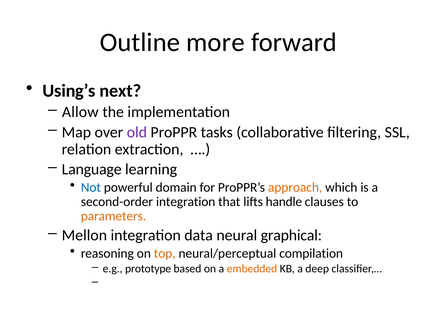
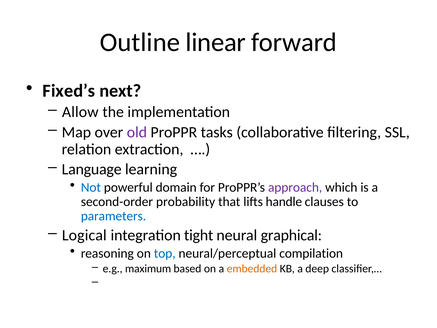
more: more -> linear
Using’s: Using’s -> Fixed’s
approach colour: orange -> purple
second-order integration: integration -> probability
parameters colour: orange -> blue
Mellon: Mellon -> Logical
data: data -> tight
top colour: orange -> blue
prototype: prototype -> maximum
